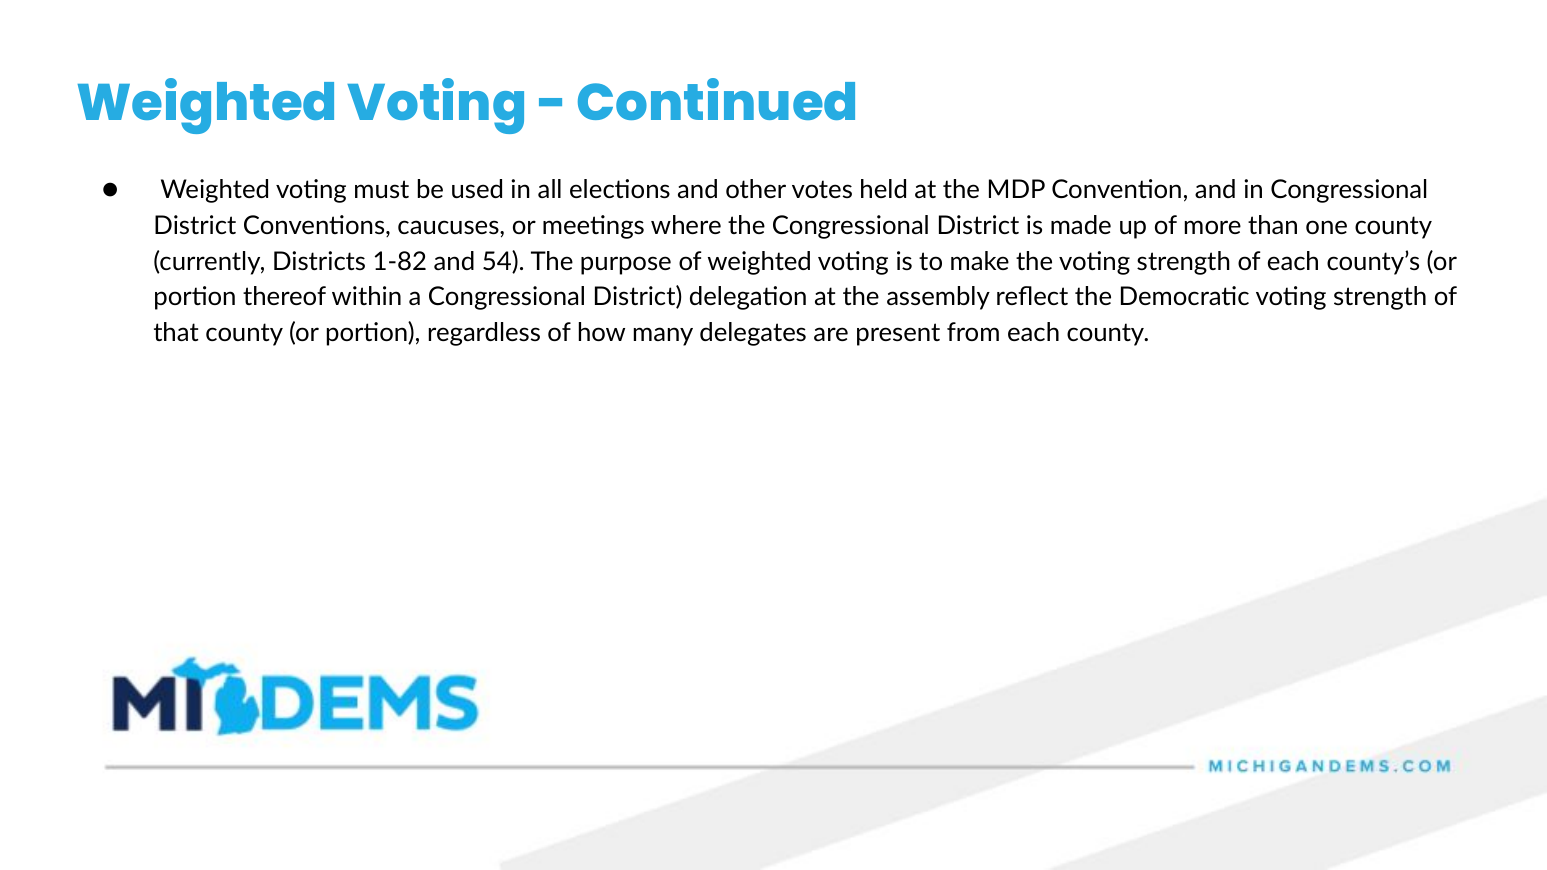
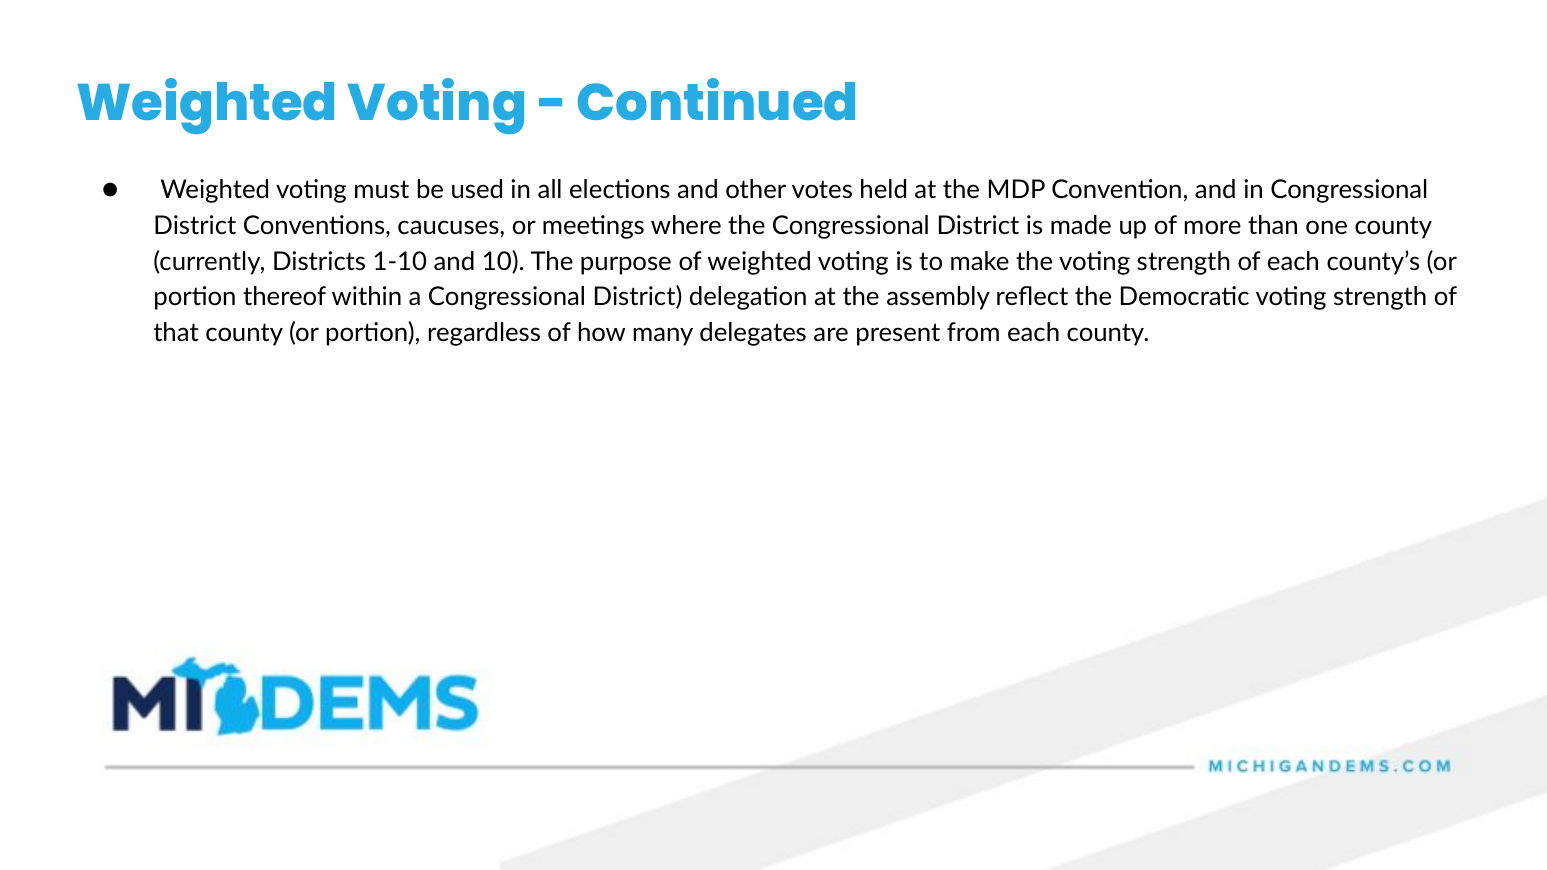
1-82: 1-82 -> 1-10
54: 54 -> 10
